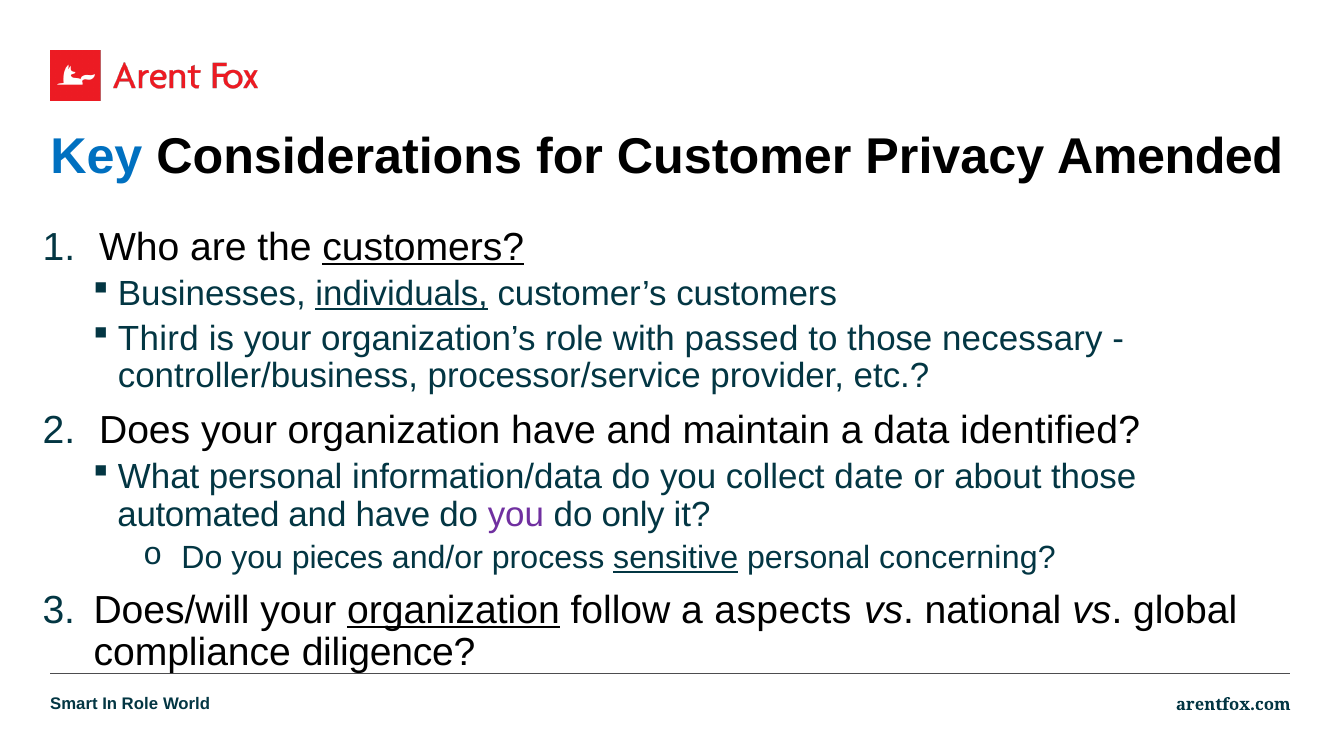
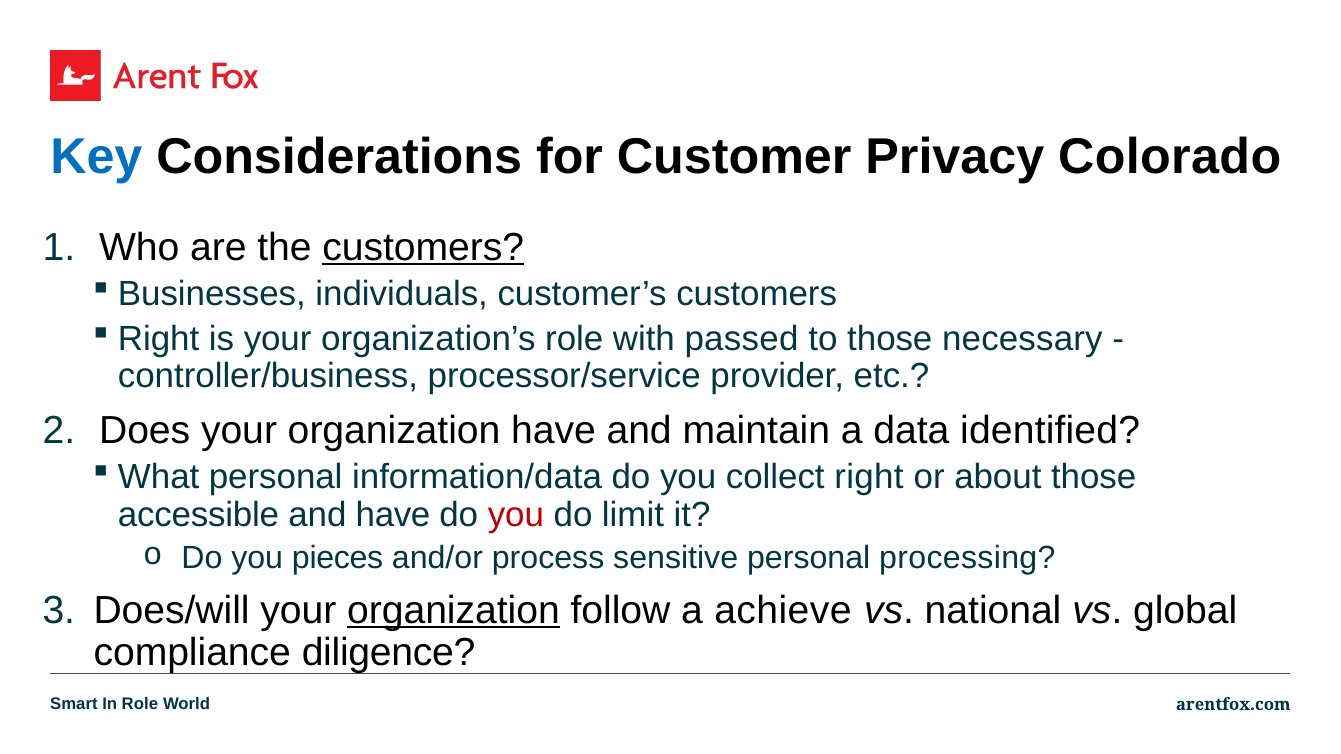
Amended: Amended -> Colorado
individuals underline: present -> none
Third at (158, 339): Third -> Right
collect date: date -> right
automated: automated -> accessible
you at (516, 515) colour: purple -> red
only: only -> limit
sensitive underline: present -> none
concerning: concerning -> processing
aspects: aspects -> achieve
